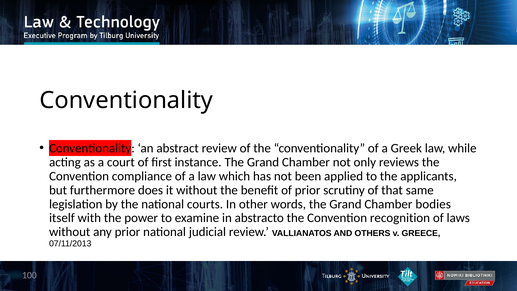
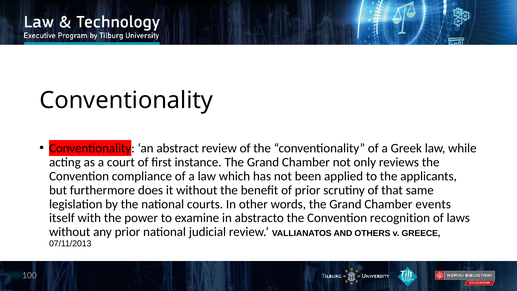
bodies: bodies -> events
